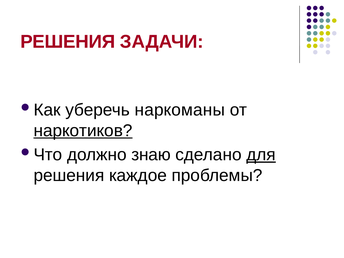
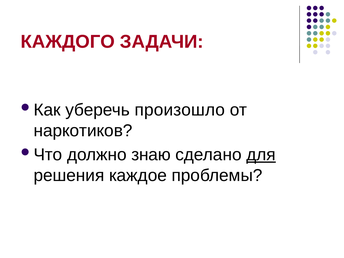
РЕШЕНИЯ at (68, 42): РЕШЕНИЯ -> КАЖДОГО
наркоманы: наркоманы -> произошло
наркотиков underline: present -> none
